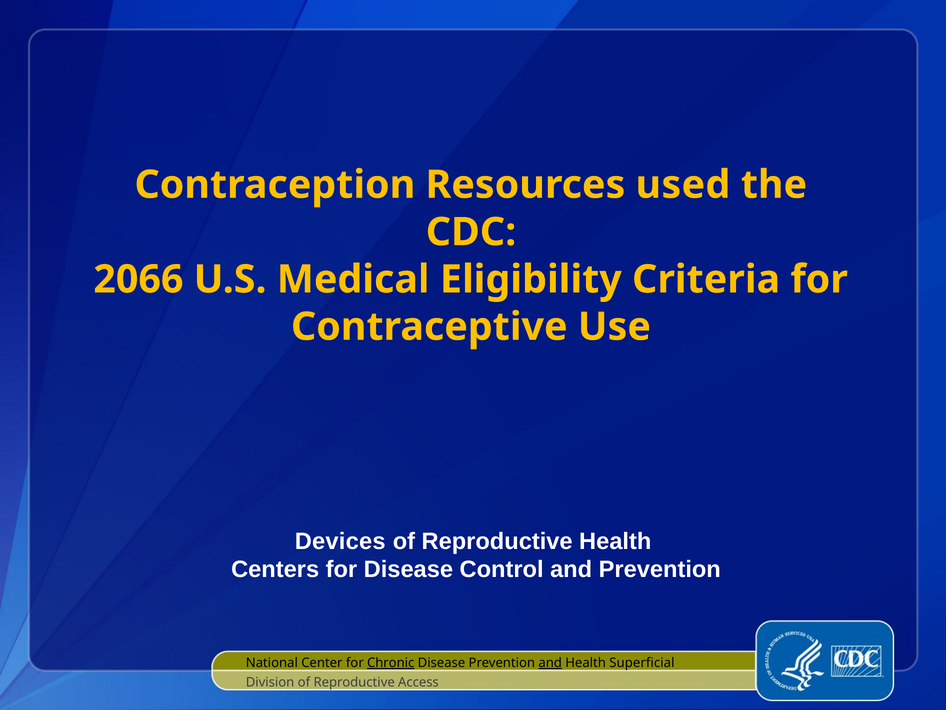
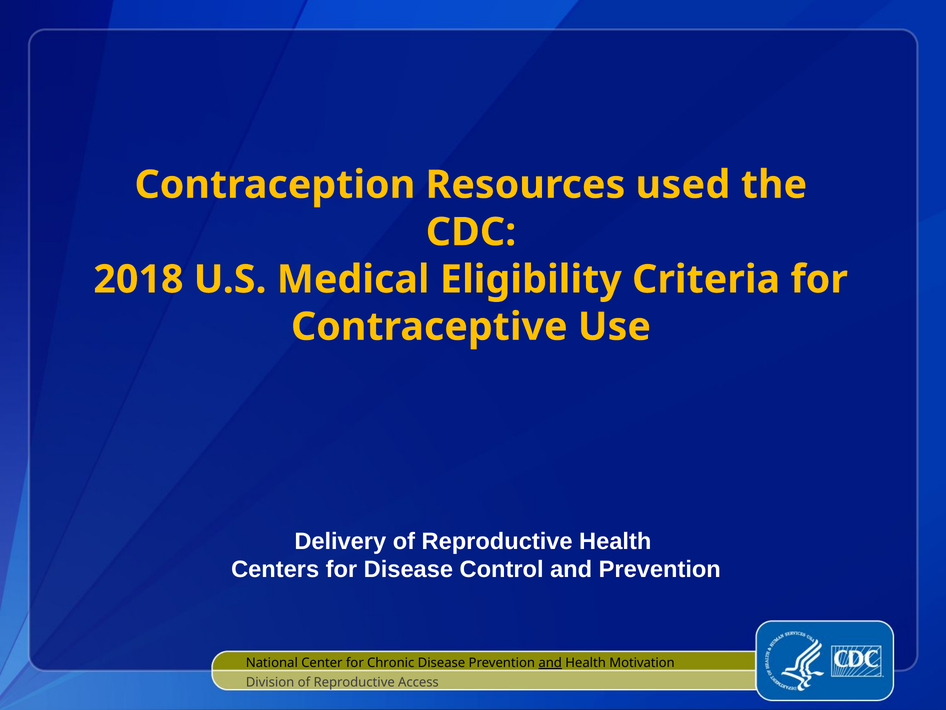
2066: 2066 -> 2018
Devices: Devices -> Delivery
Chronic underline: present -> none
Superficial: Superficial -> Motivation
